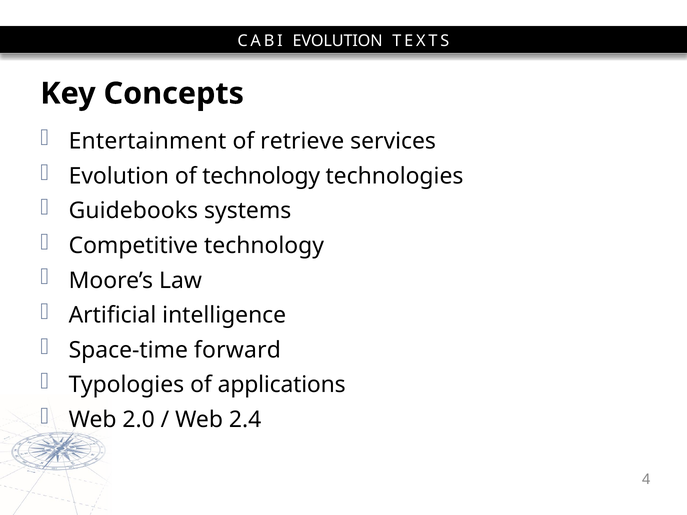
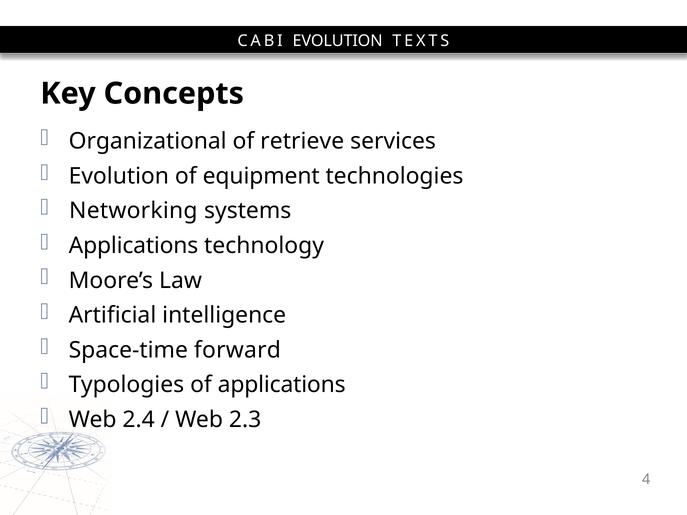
Entertainment: Entertainment -> Organizational
of technology: technology -> equipment
Guidebooks: Guidebooks -> Networking
Competitive at (133, 246): Competitive -> Applications
2.0: 2.0 -> 2.4
2.4: 2.4 -> 2.3
